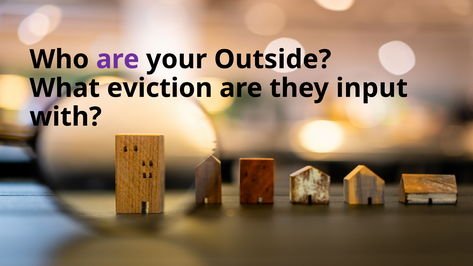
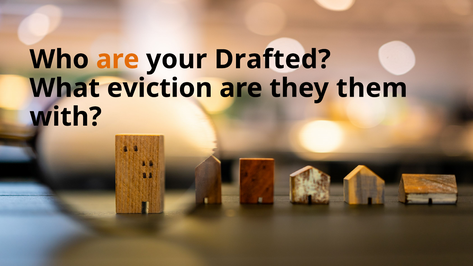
are at (118, 59) colour: purple -> orange
Outside: Outside -> Drafted
input: input -> them
